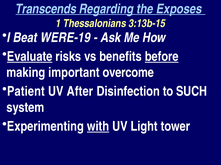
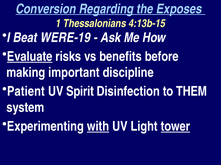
Transcends: Transcends -> Conversion
3:13b-15: 3:13b-15 -> 4:13b-15
before underline: present -> none
overcome: overcome -> discipline
After: After -> Spirit
SUCH: SUCH -> THEM
tower underline: none -> present
